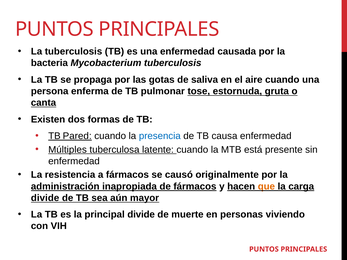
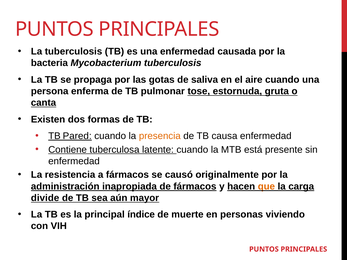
presencia colour: blue -> orange
Múltiples: Múltiples -> Contiene
principal divide: divide -> índice
